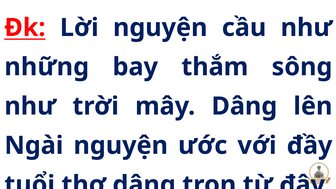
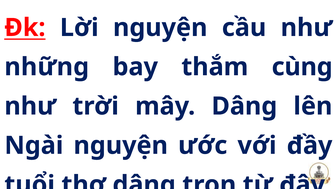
sông: sông -> cùng
